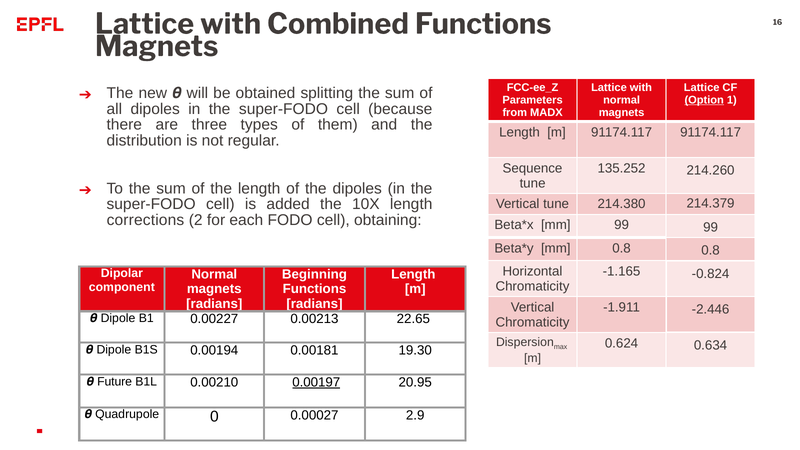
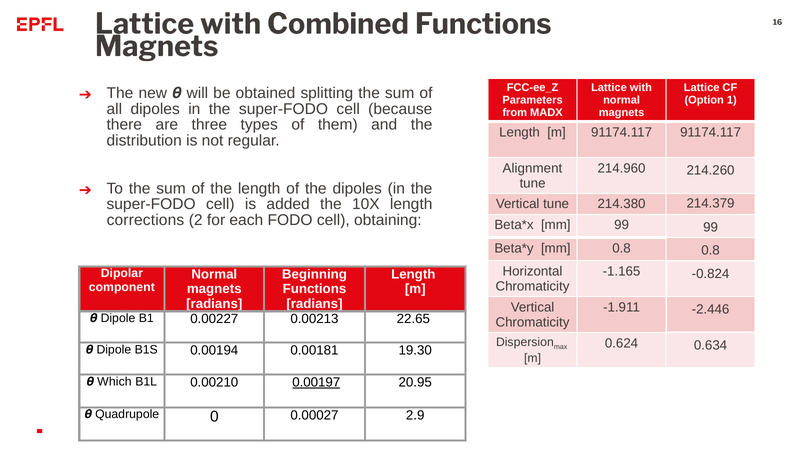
Option underline: present -> none
Sequence: Sequence -> Alignment
135.252: 135.252 -> 214.960
Future: Future -> Which
